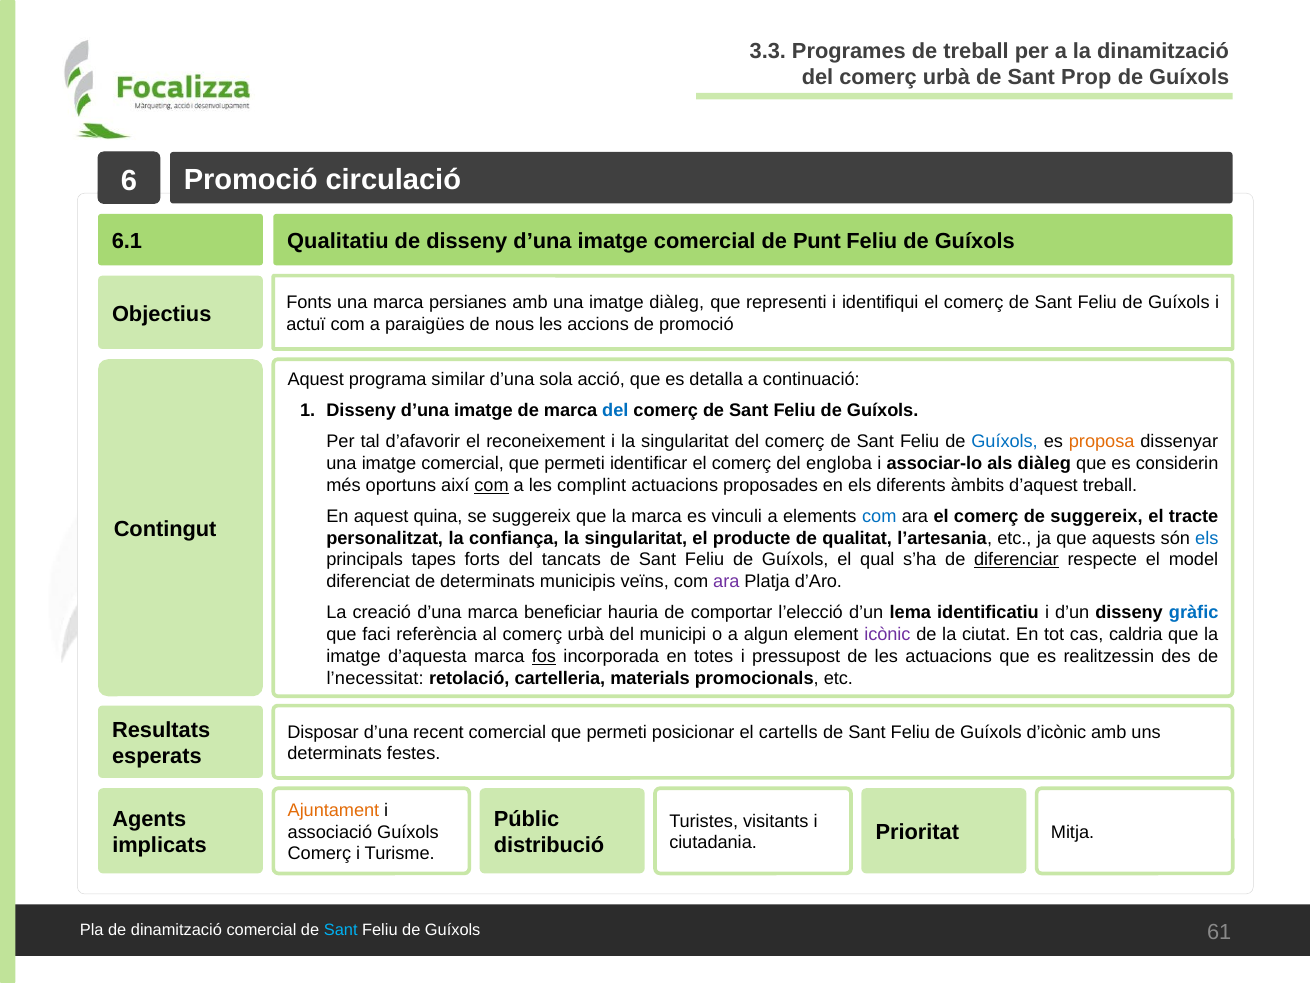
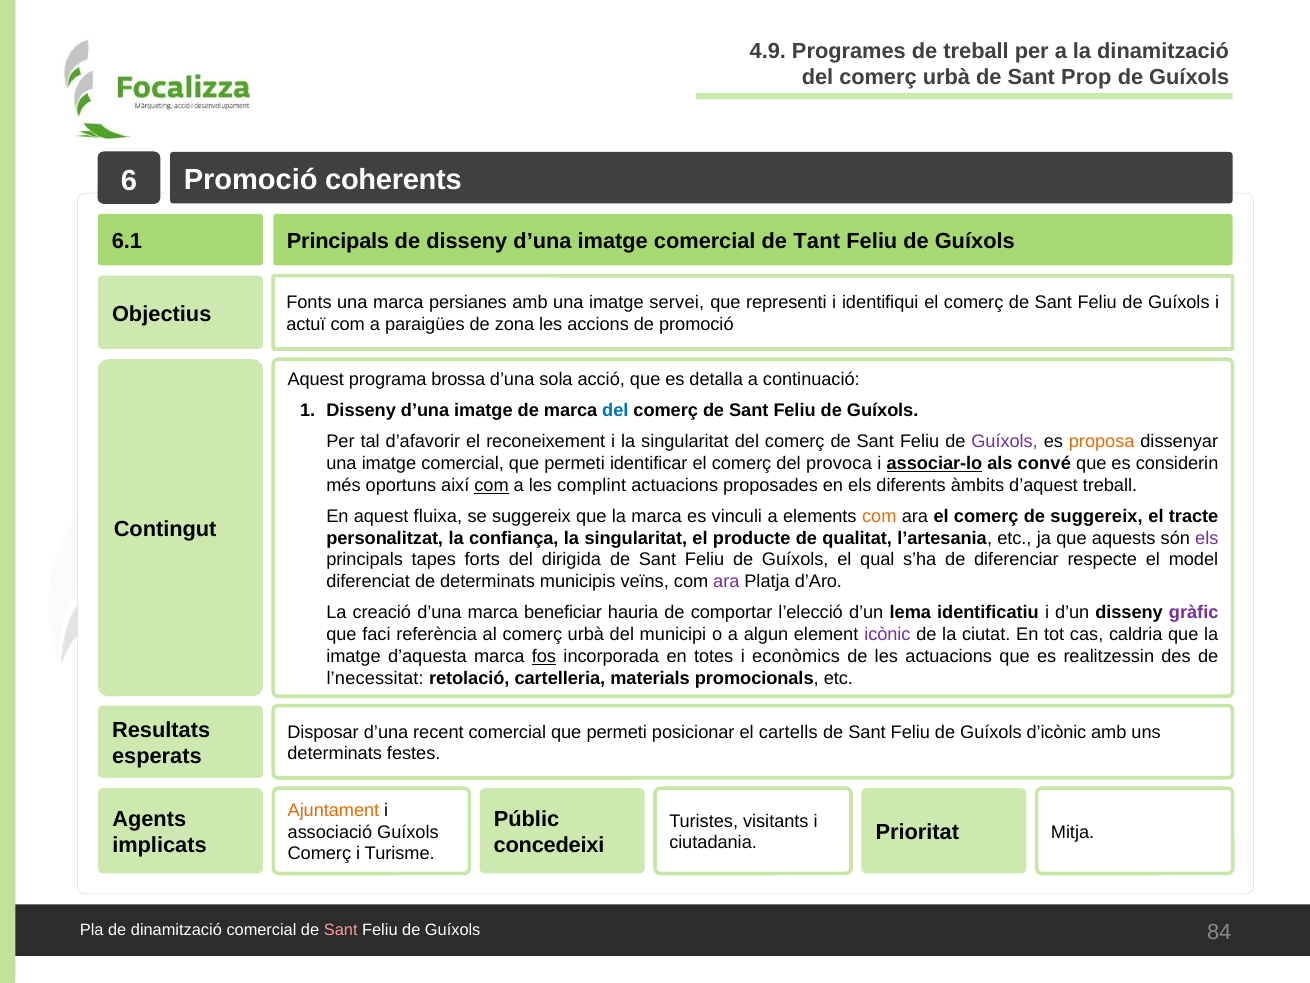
3.3: 3.3 -> 4.9
circulació: circulació -> coherents
6.1 Qualitatiu: Qualitatiu -> Principals
Punt: Punt -> Tant
imatge diàleg: diàleg -> servei
nous: nous -> zona
similar: similar -> brossa
Guíxols at (1005, 441) colour: blue -> purple
engloba: engloba -> provoca
associar-lo underline: none -> present
als diàleg: diàleg -> convé
quina: quina -> fluixa
com at (879, 516) colour: blue -> orange
els at (1207, 538) colour: blue -> purple
tancats: tancats -> dirigida
diferenciar underline: present -> none
gràfic colour: blue -> purple
pressupost: pressupost -> econòmics
distribució: distribució -> concedeixi
Sant at (341, 930) colour: light blue -> pink
61: 61 -> 84
